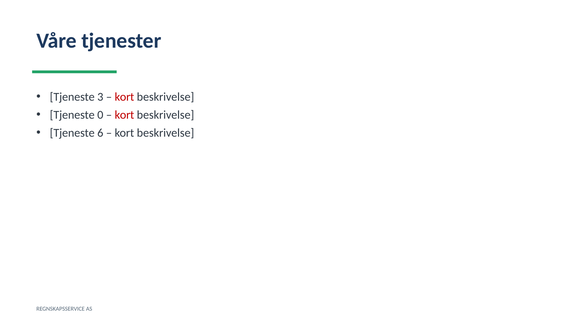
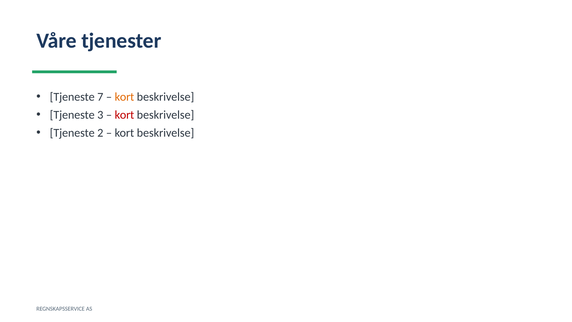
3: 3 -> 7
kort at (124, 97) colour: red -> orange
0: 0 -> 3
6: 6 -> 2
